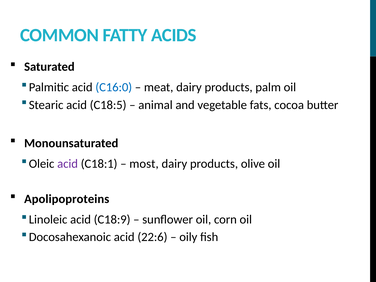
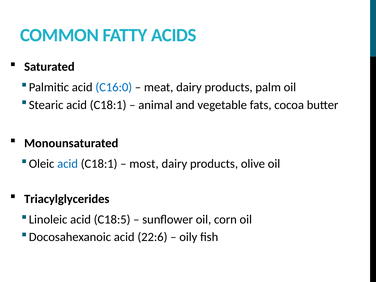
Stearic acid C18:5: C18:5 -> C18:1
acid at (68, 164) colour: purple -> blue
Apolipoproteins: Apolipoproteins -> Triacylglycerides
C18:9: C18:9 -> C18:5
